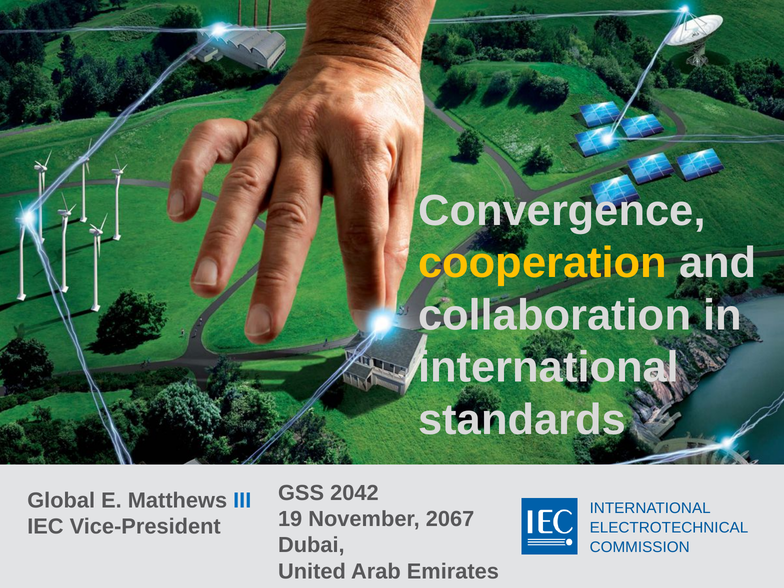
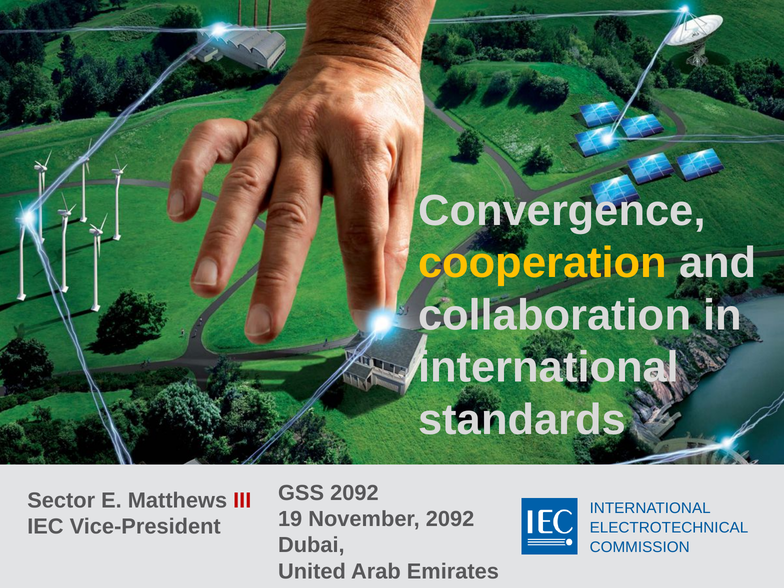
GSS 2042: 2042 -> 2092
Global: Global -> Sector
III colour: blue -> red
November 2067: 2067 -> 2092
